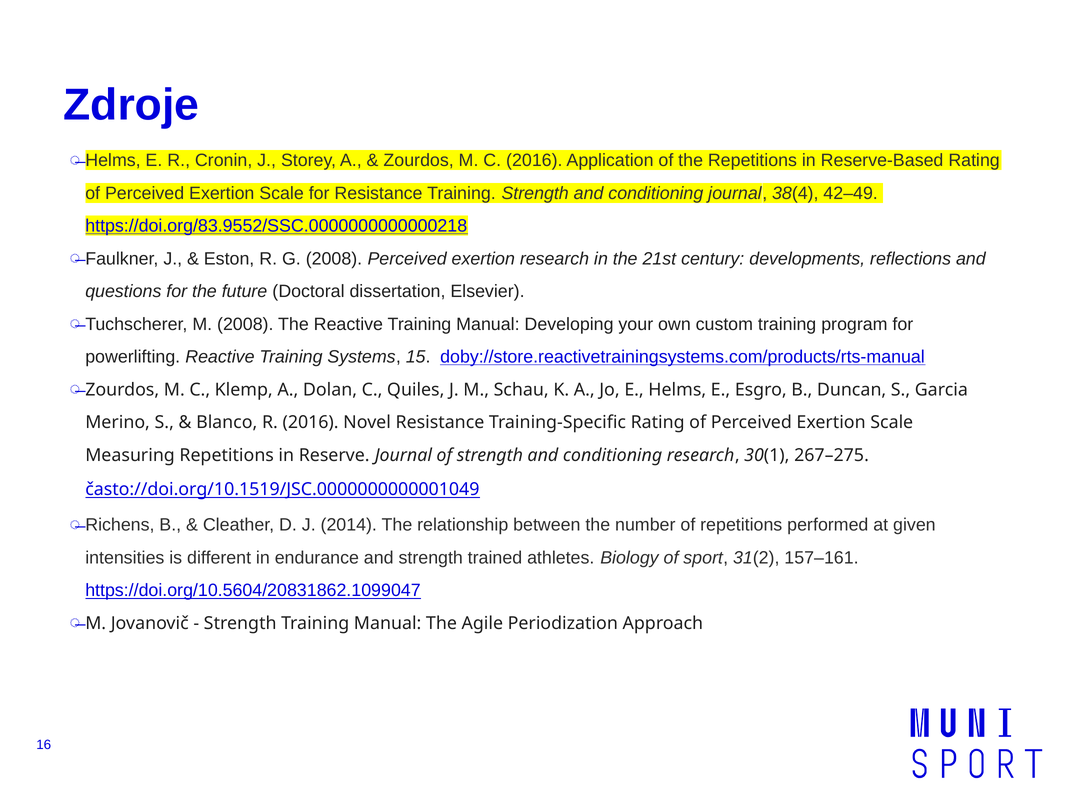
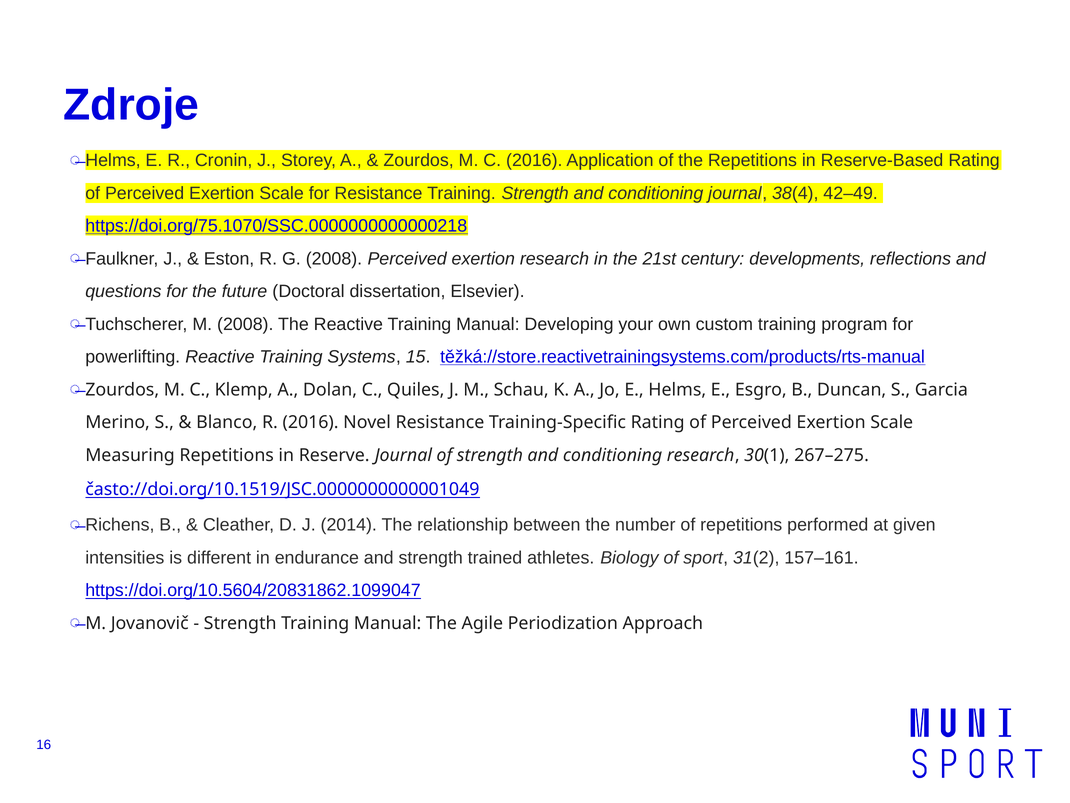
https://doi.org/83.9552/SSC.0000000000000218: https://doi.org/83.9552/SSC.0000000000000218 -> https://doi.org/75.1070/SSC.0000000000000218
doby://store.reactivetrainingsystems.com/products/rts-manual: doby://store.reactivetrainingsystems.com/products/rts-manual -> těžká://store.reactivetrainingsystems.com/products/rts-manual
